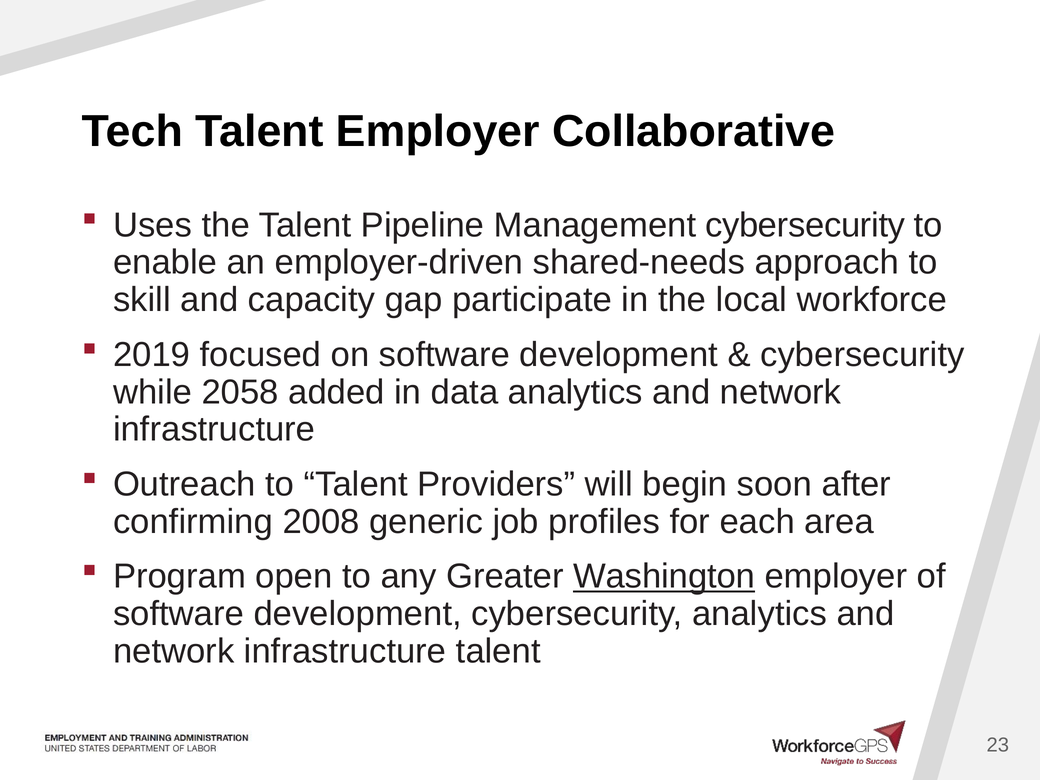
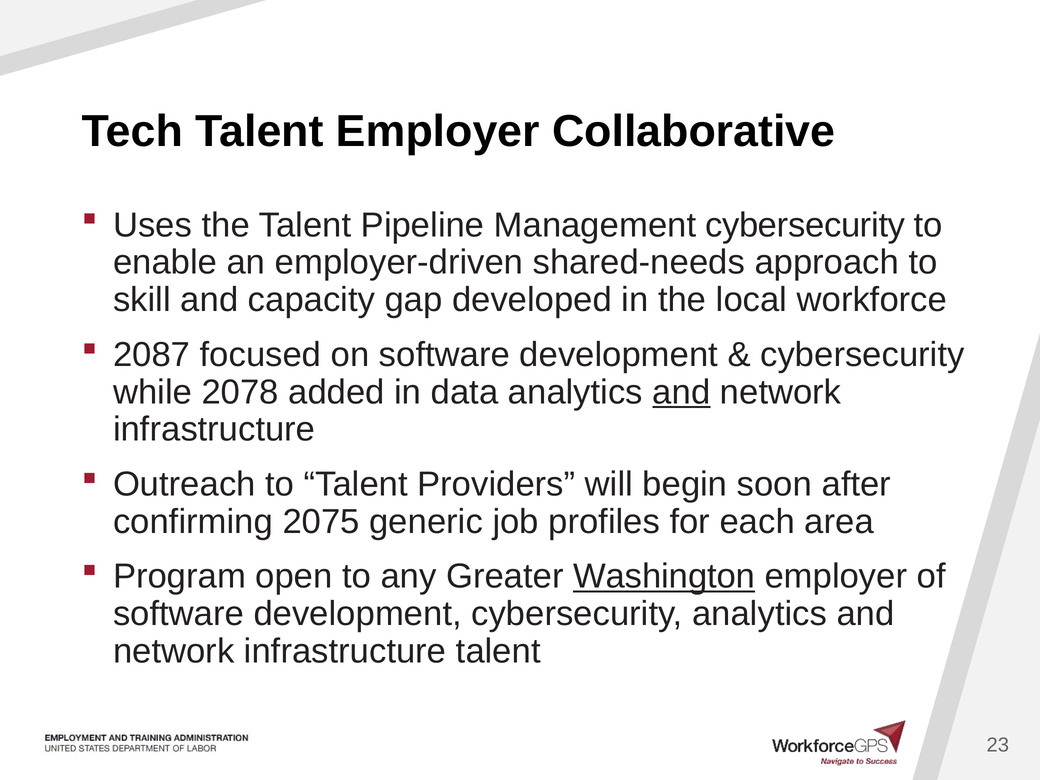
participate: participate -> developed
2019: 2019 -> 2087
2058: 2058 -> 2078
and at (681, 392) underline: none -> present
2008: 2008 -> 2075
